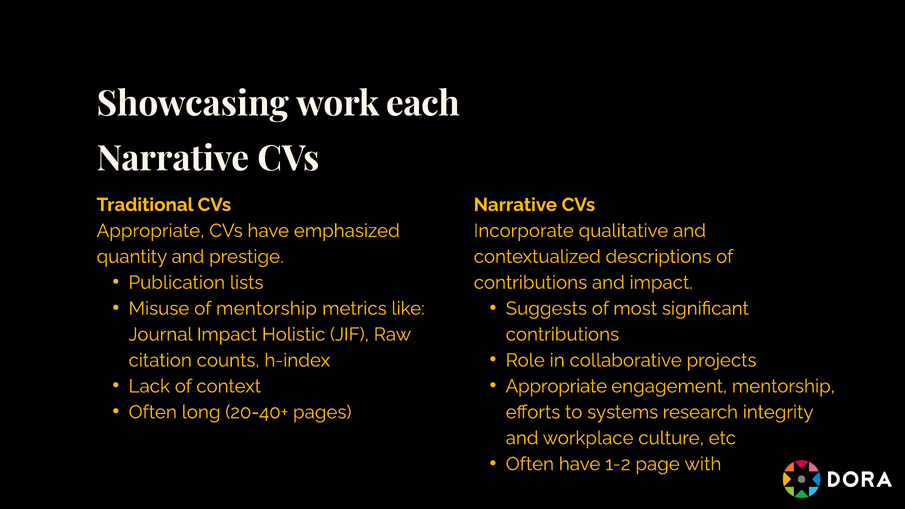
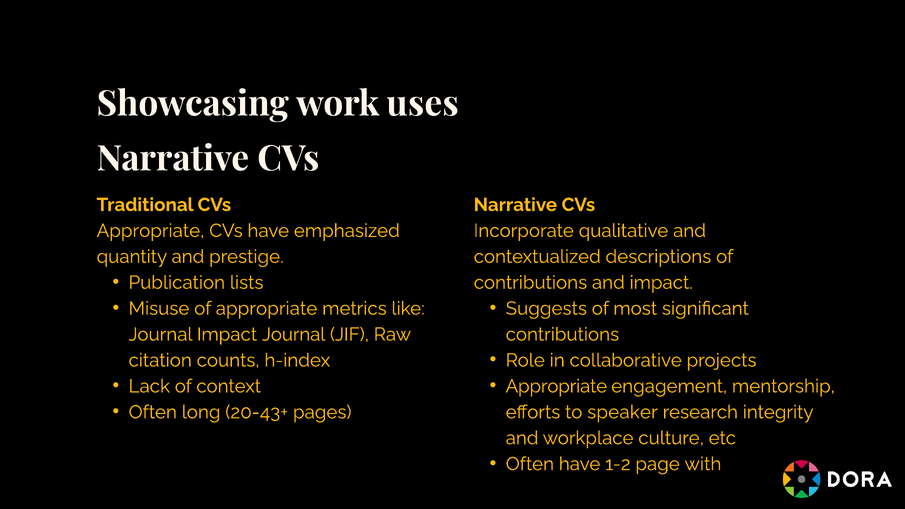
each: each -> uses
of mentorship: mentorship -> appropriate
Impact Holistic: Holistic -> Journal
20-40+: 20-40+ -> 20-43+
systems: systems -> speaker
